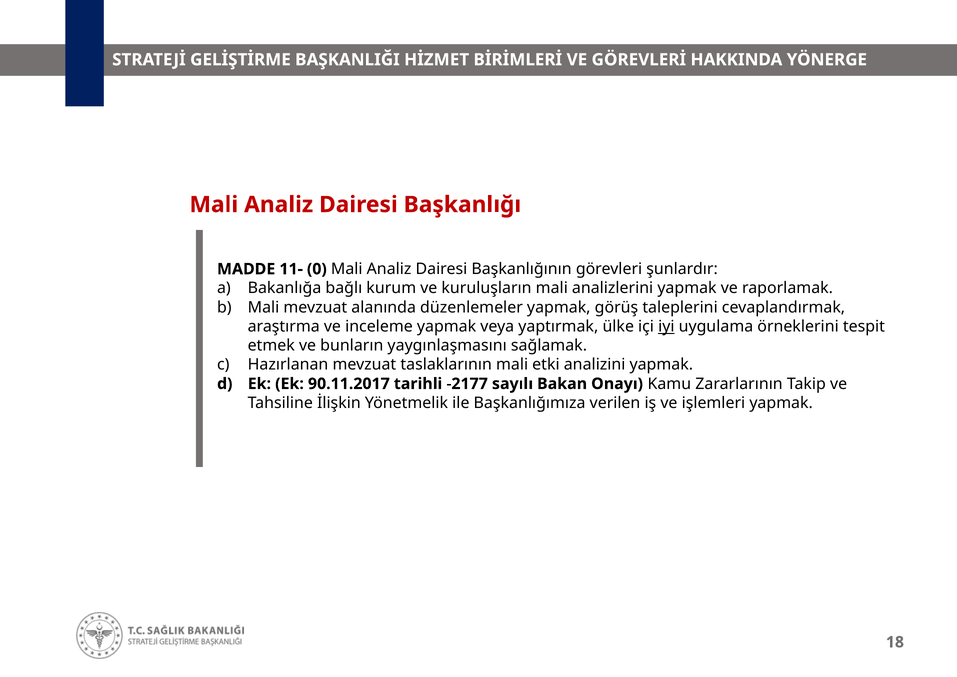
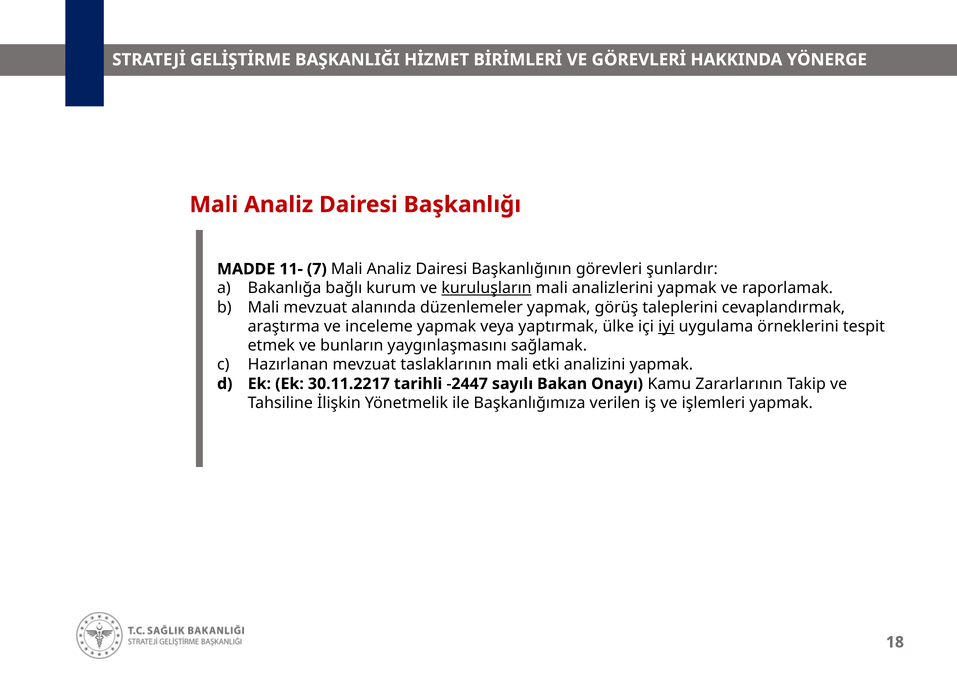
0: 0 -> 7
kuruluşların underline: none -> present
90.11.2017: 90.11.2017 -> 30.11.2217
-2177: -2177 -> -2447
